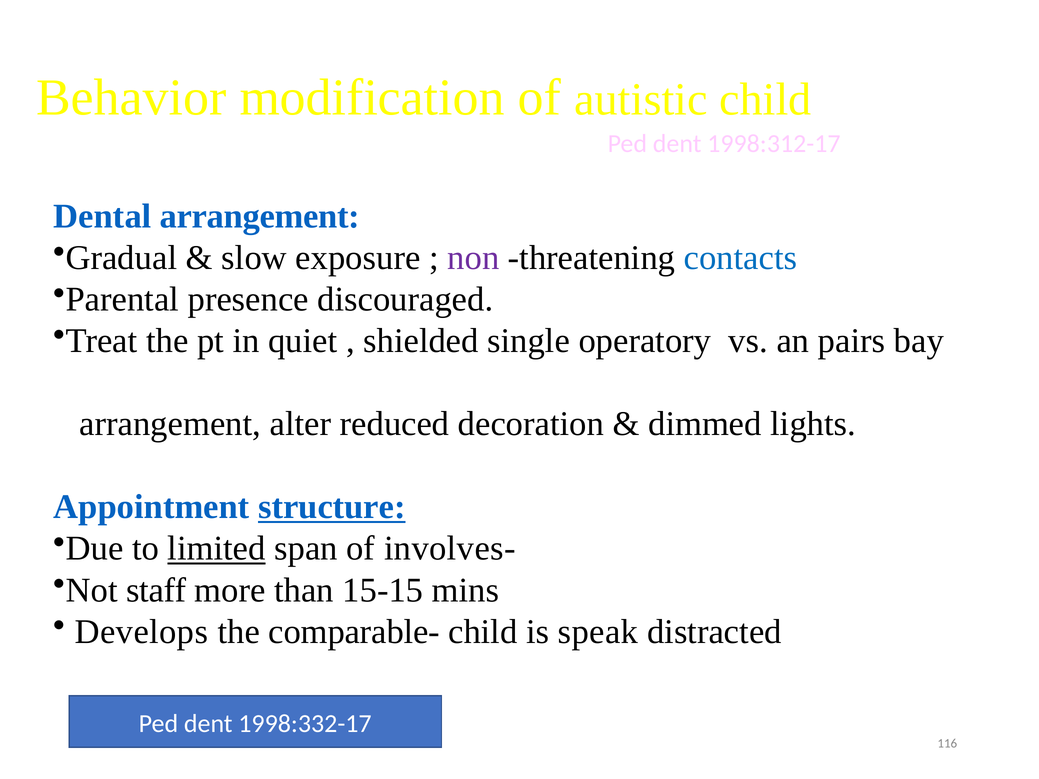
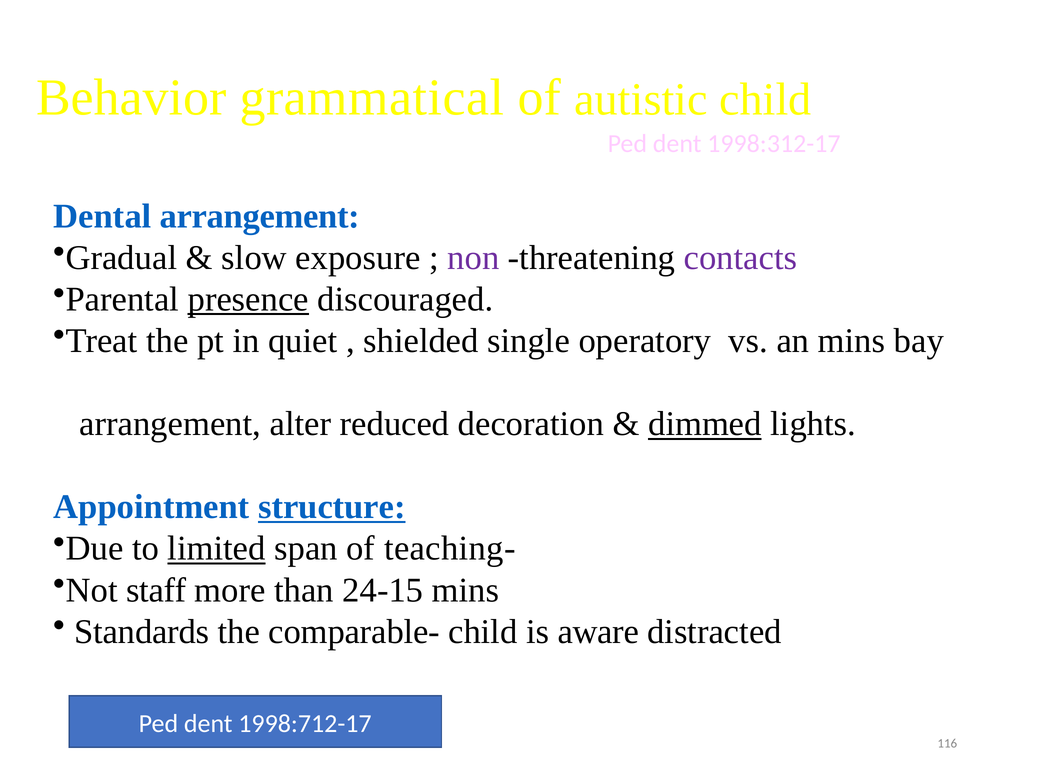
modification: modification -> grammatical
contacts colour: blue -> purple
presence underline: none -> present
an pairs: pairs -> mins
dimmed underline: none -> present
involves-: involves- -> teaching-
15-15: 15-15 -> 24-15
Develops: Develops -> Standards
speak: speak -> aware
1998:332-17: 1998:332-17 -> 1998:712-17
